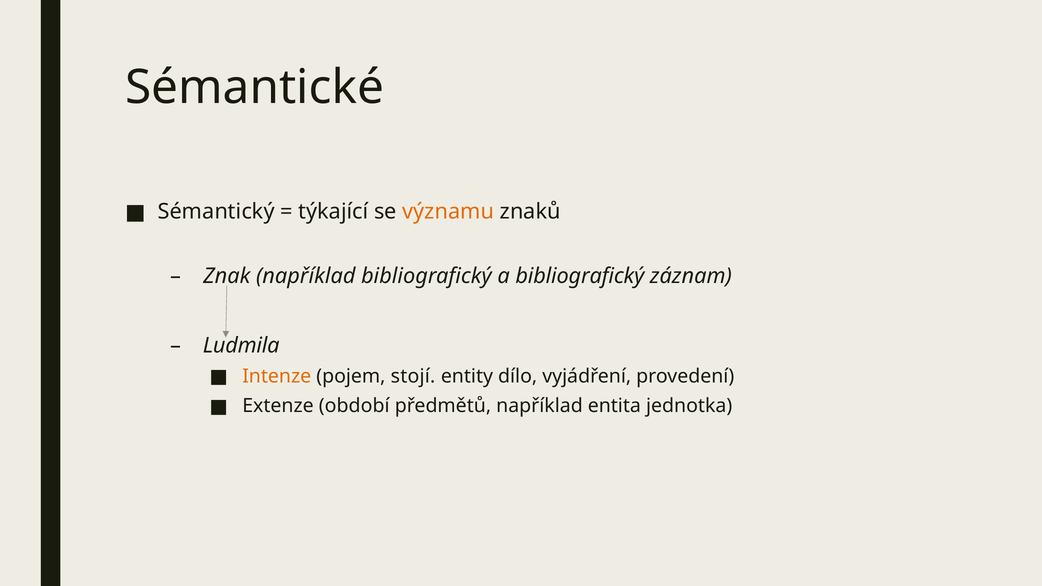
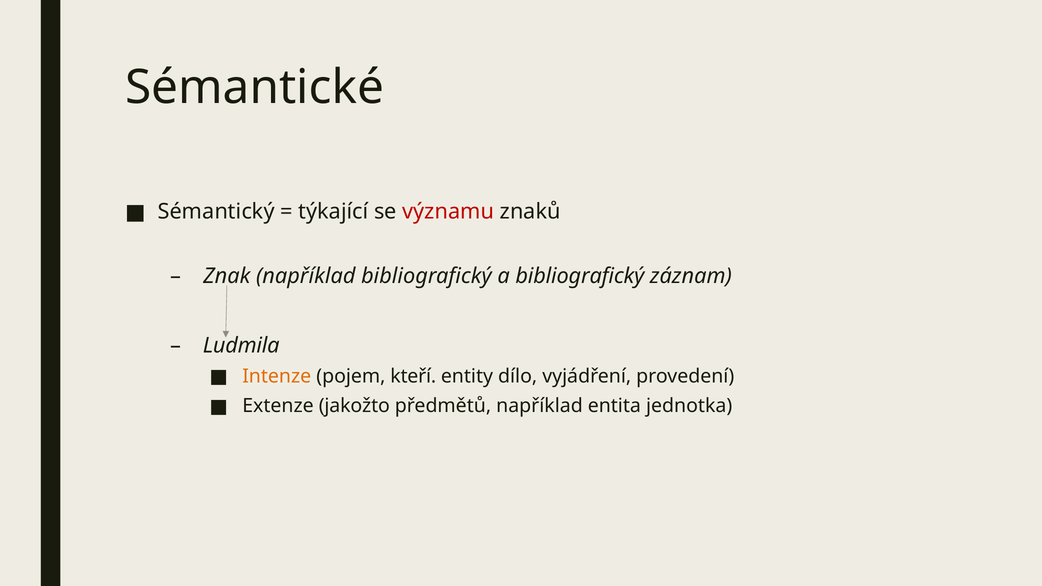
významu colour: orange -> red
stojí: stojí -> kteří
období: období -> jakožto
